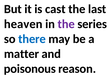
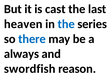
the at (66, 24) colour: purple -> blue
matter: matter -> always
poisonous: poisonous -> swordfish
